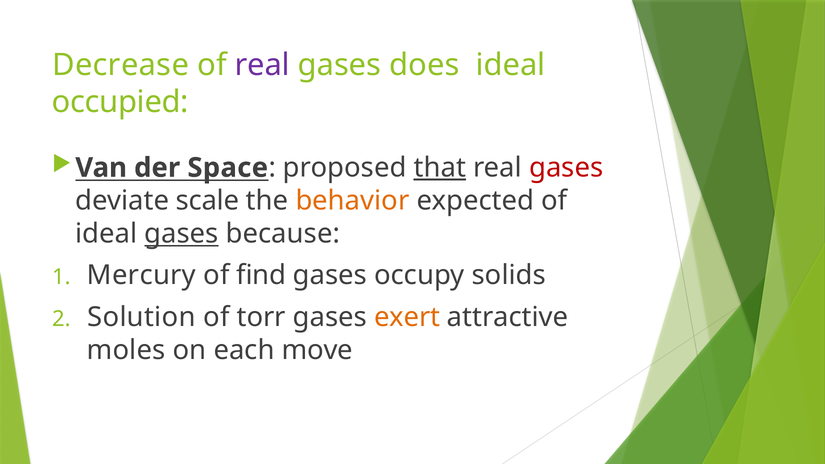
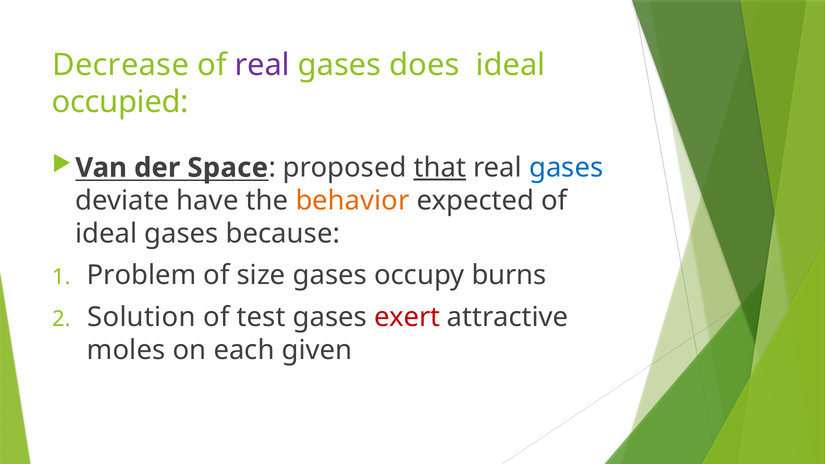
gases at (566, 168) colour: red -> blue
scale: scale -> have
gases at (182, 234) underline: present -> none
Mercury: Mercury -> Problem
find: find -> size
solids: solids -> burns
torr: torr -> test
exert colour: orange -> red
move: move -> given
